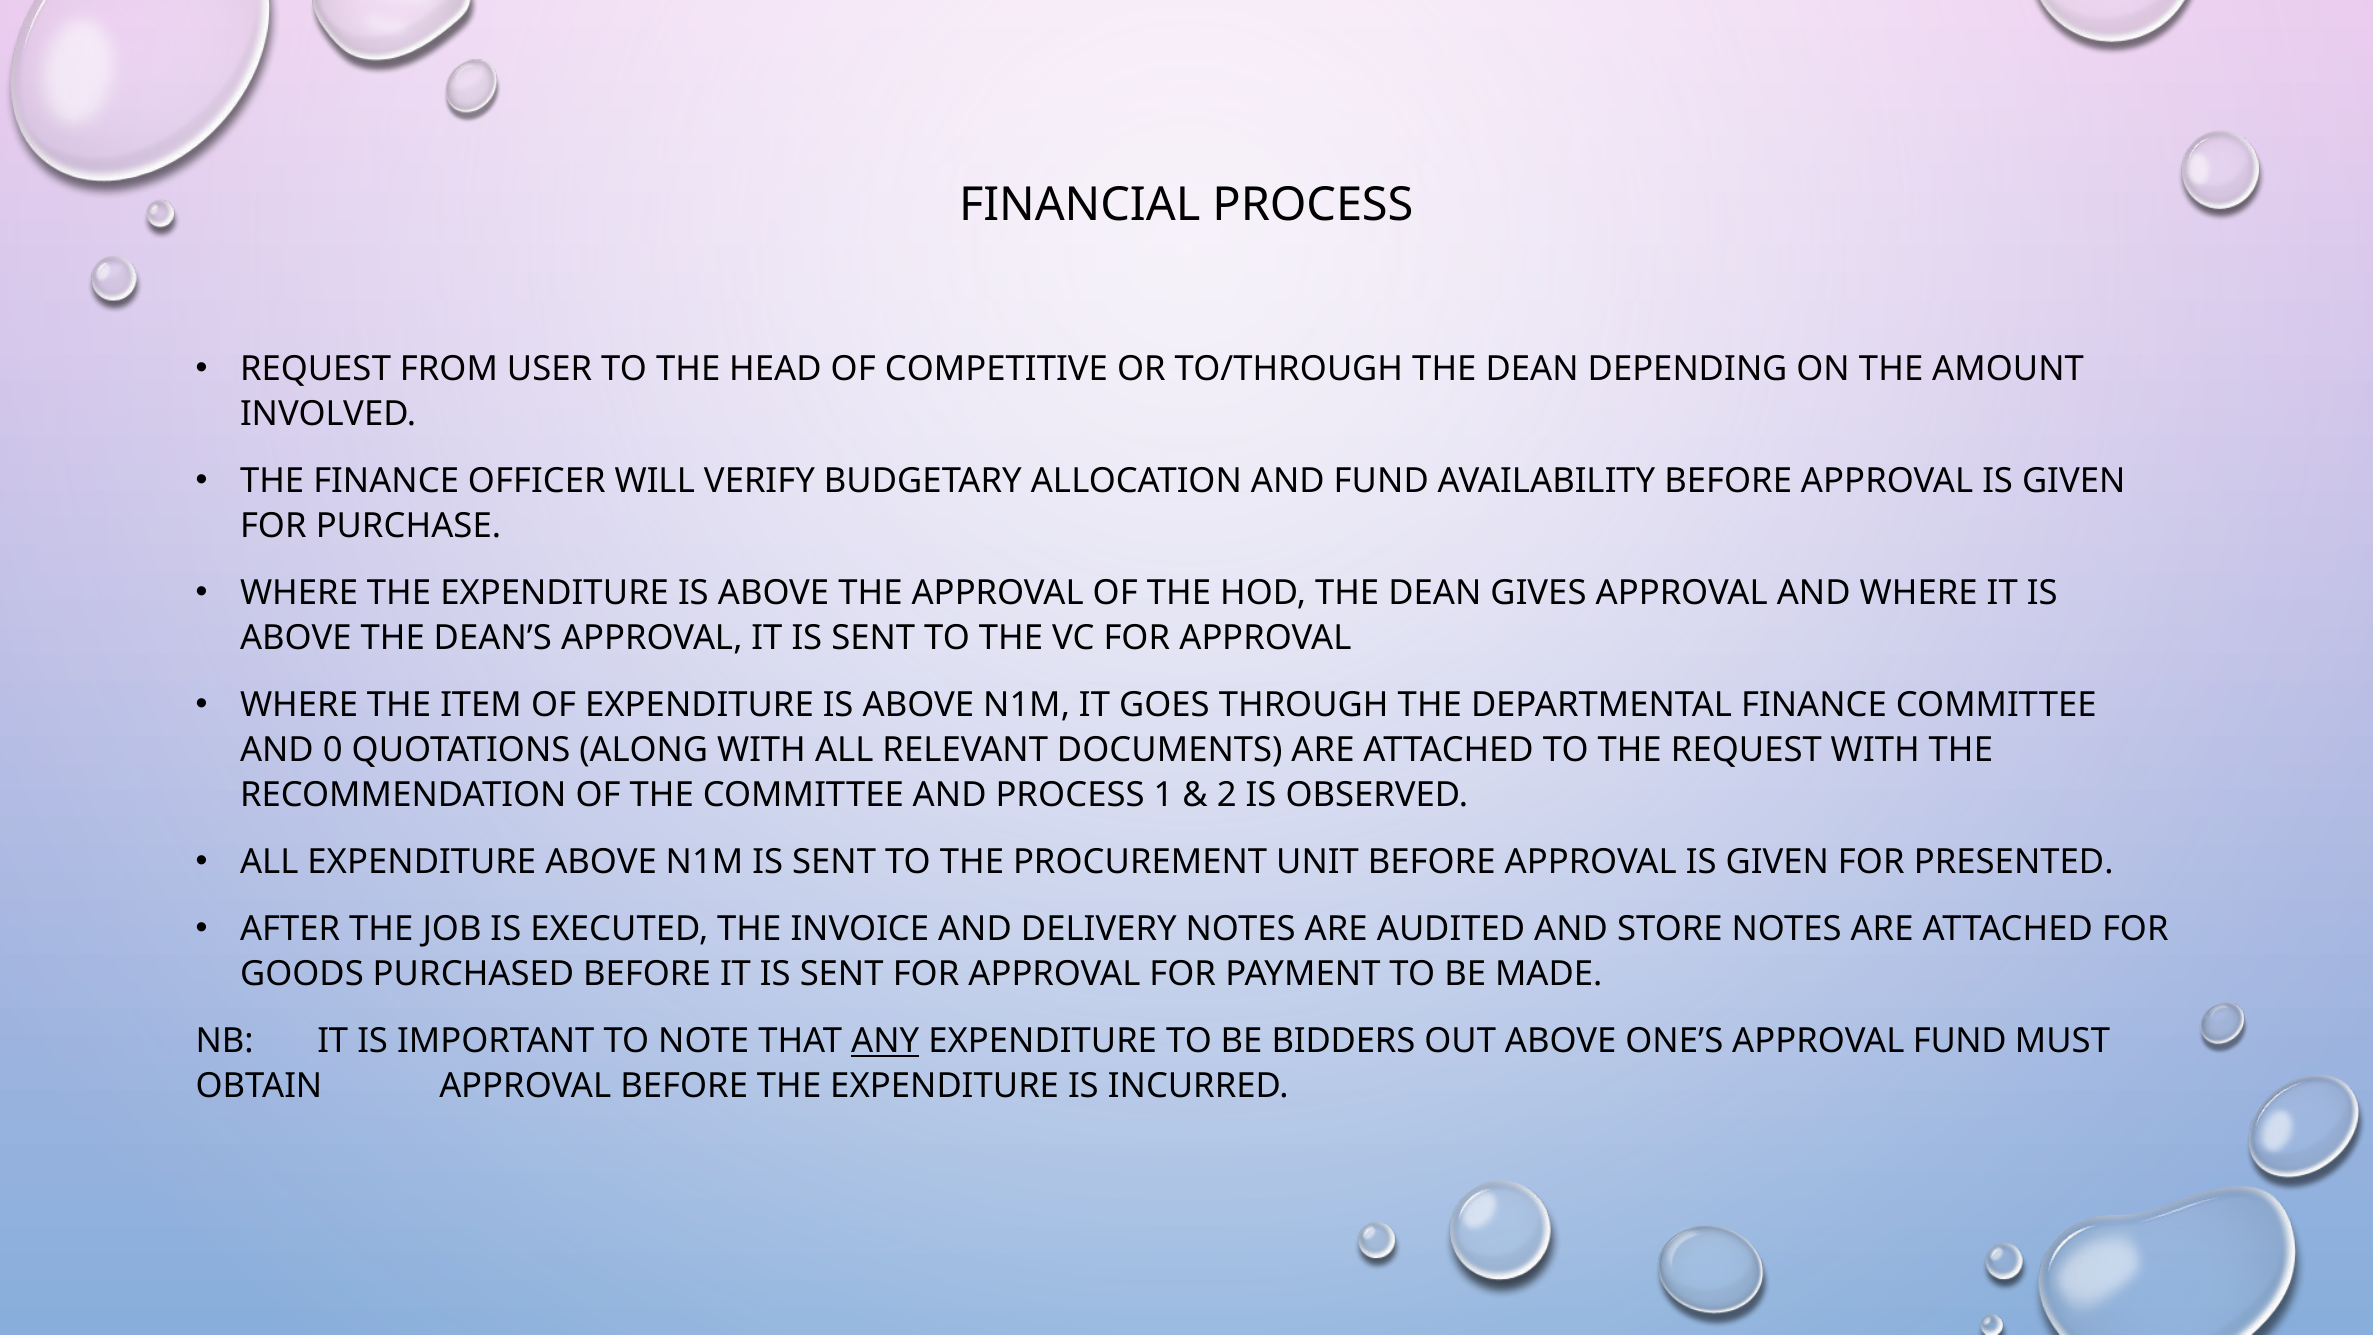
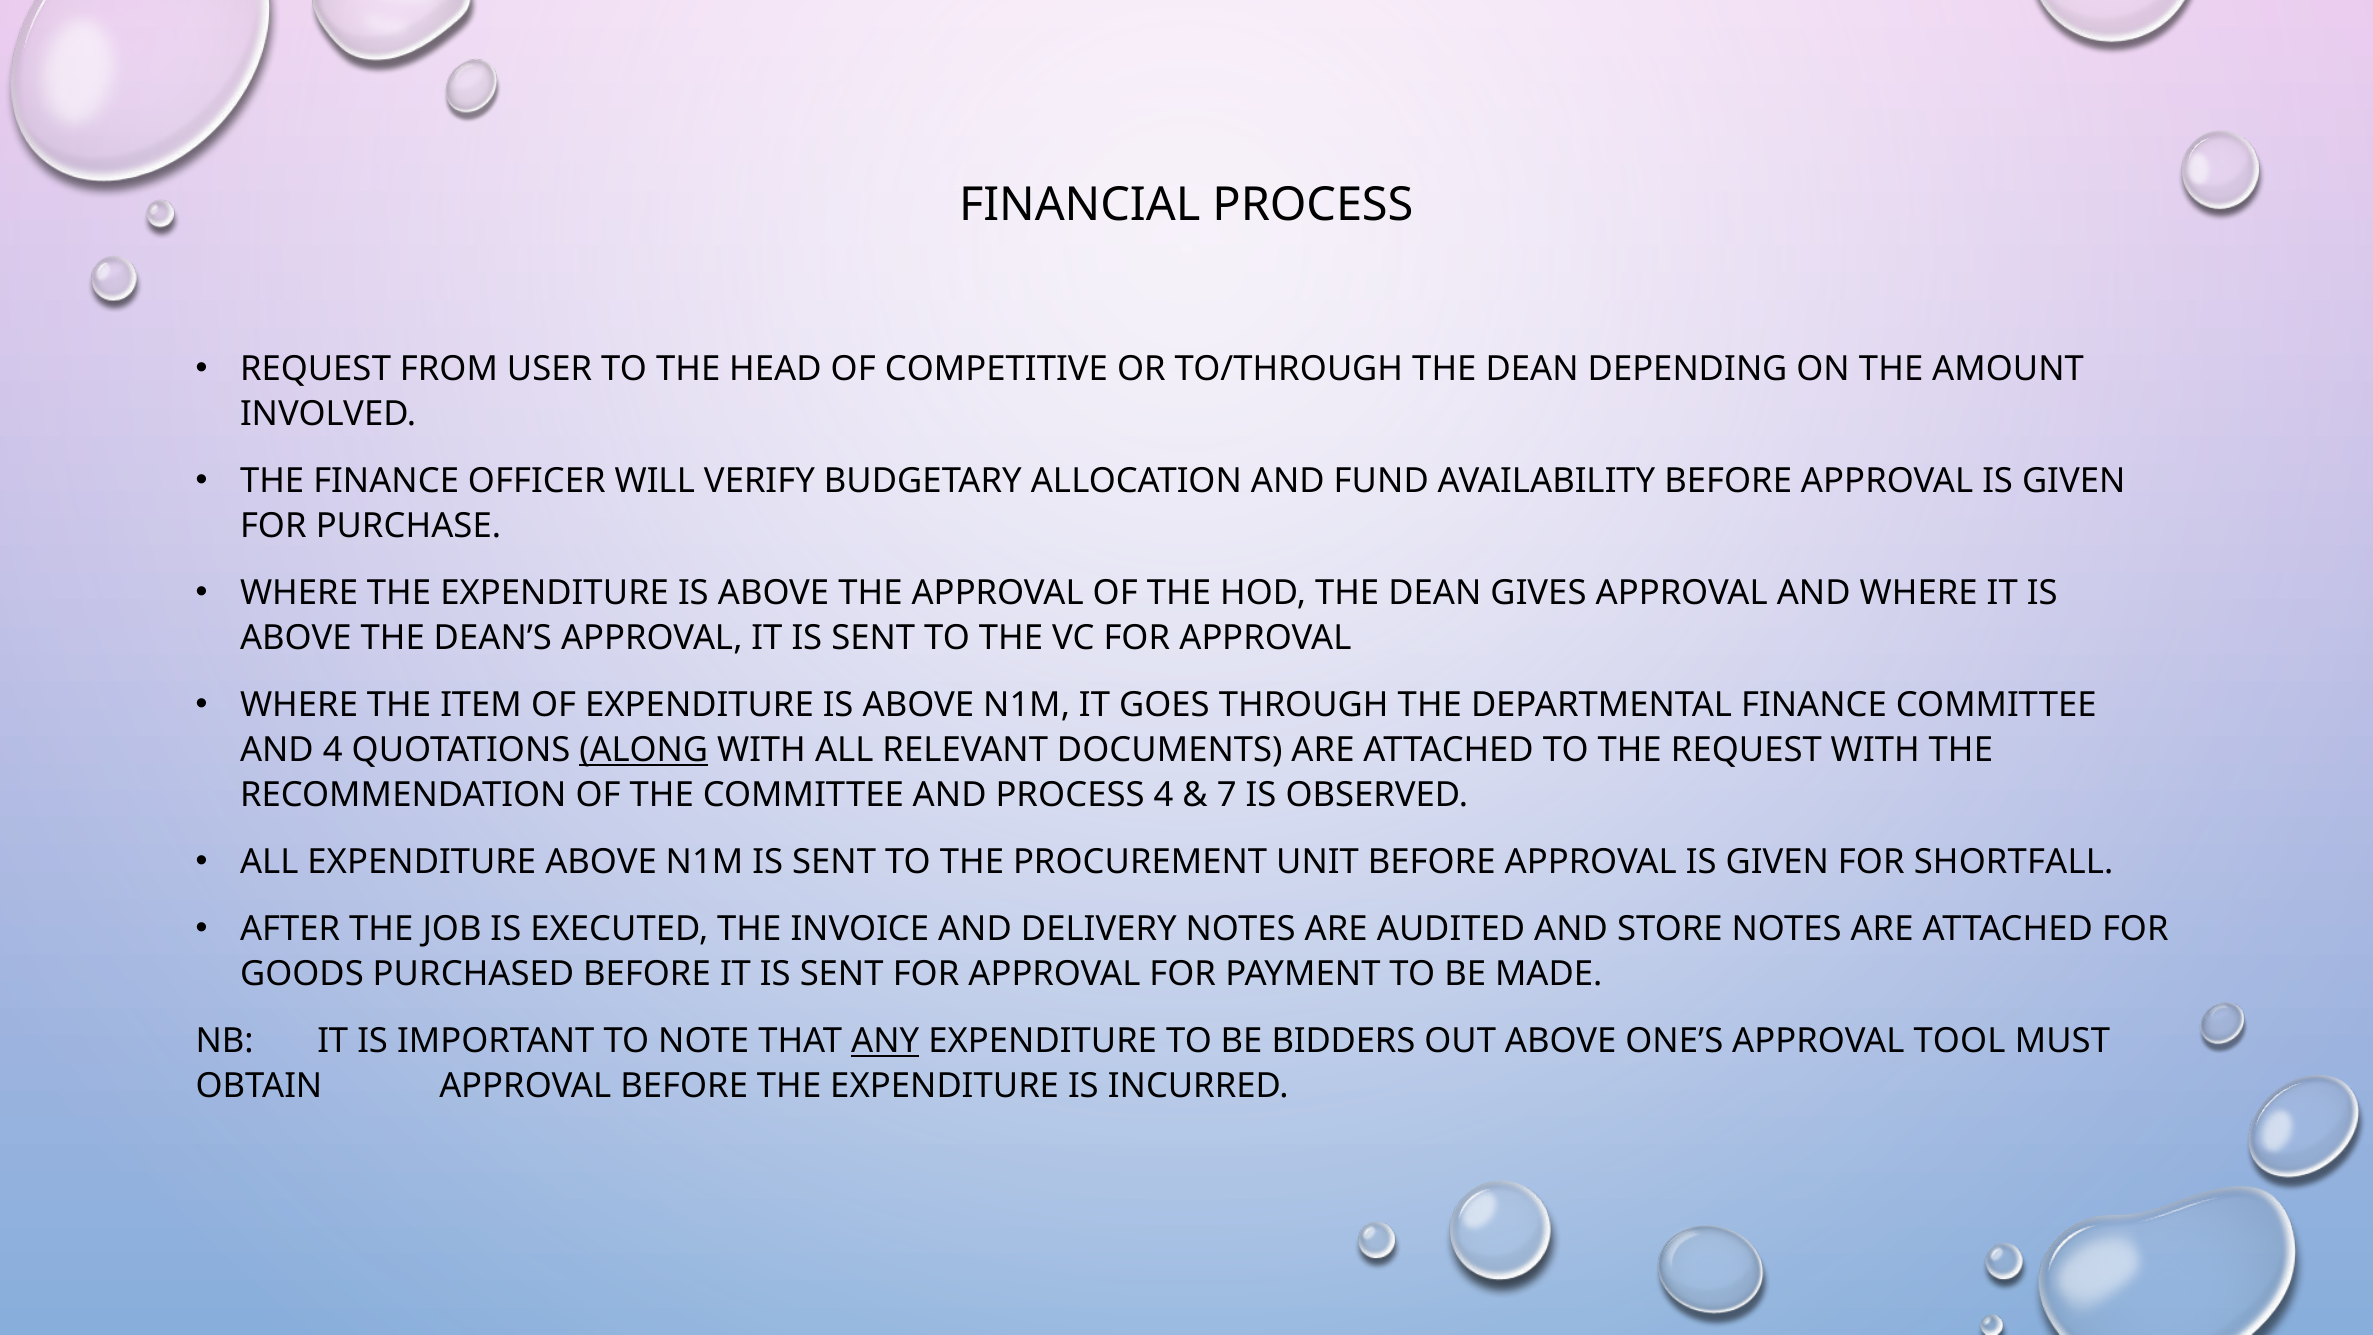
AND 0: 0 -> 4
ALONG underline: none -> present
PROCESS 1: 1 -> 4
2: 2 -> 7
PRESENTED: PRESENTED -> SHORTFALL
APPROVAL FUND: FUND -> TOOL
